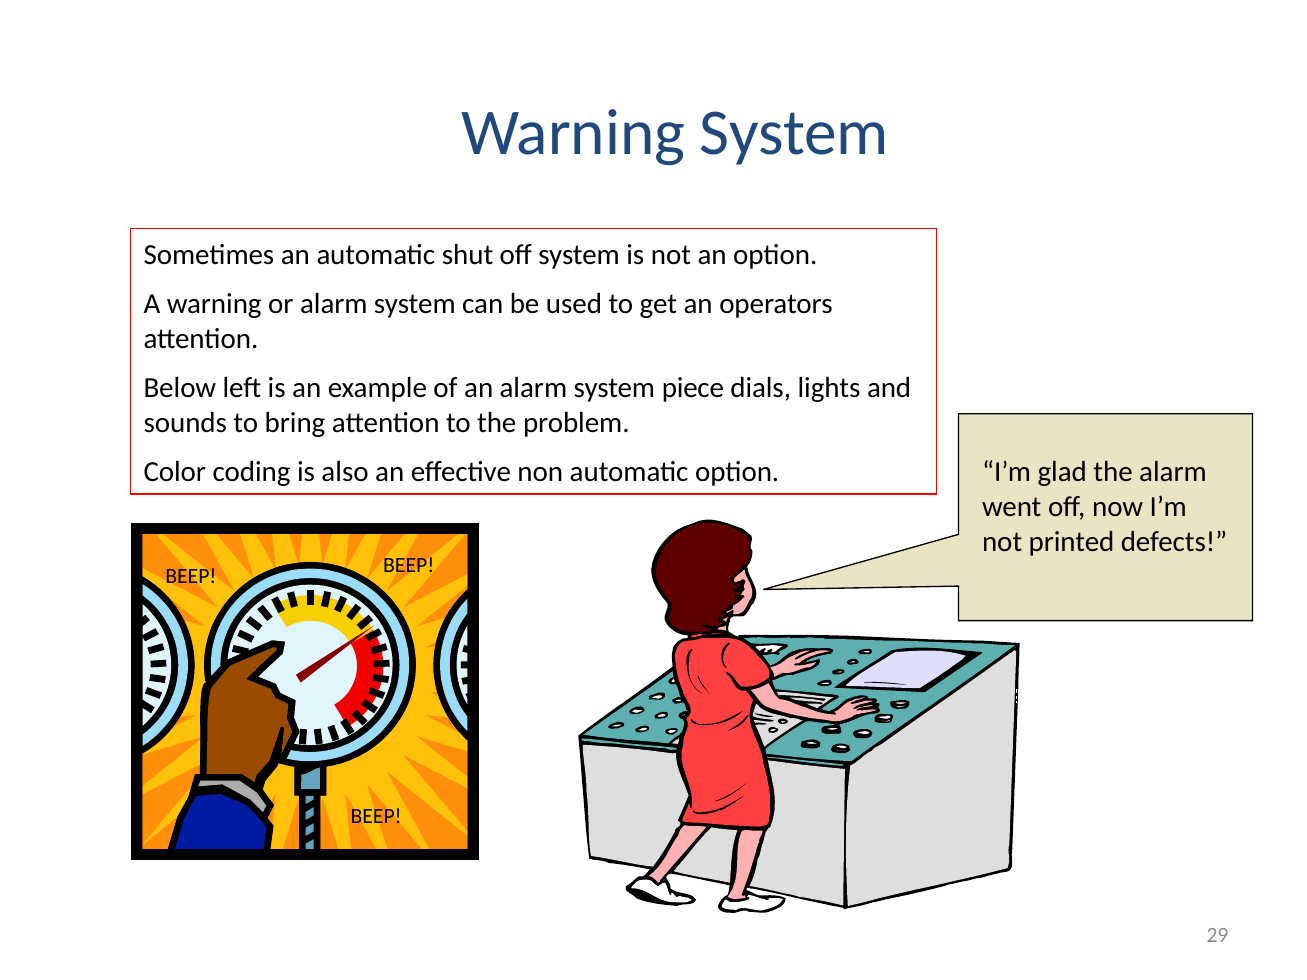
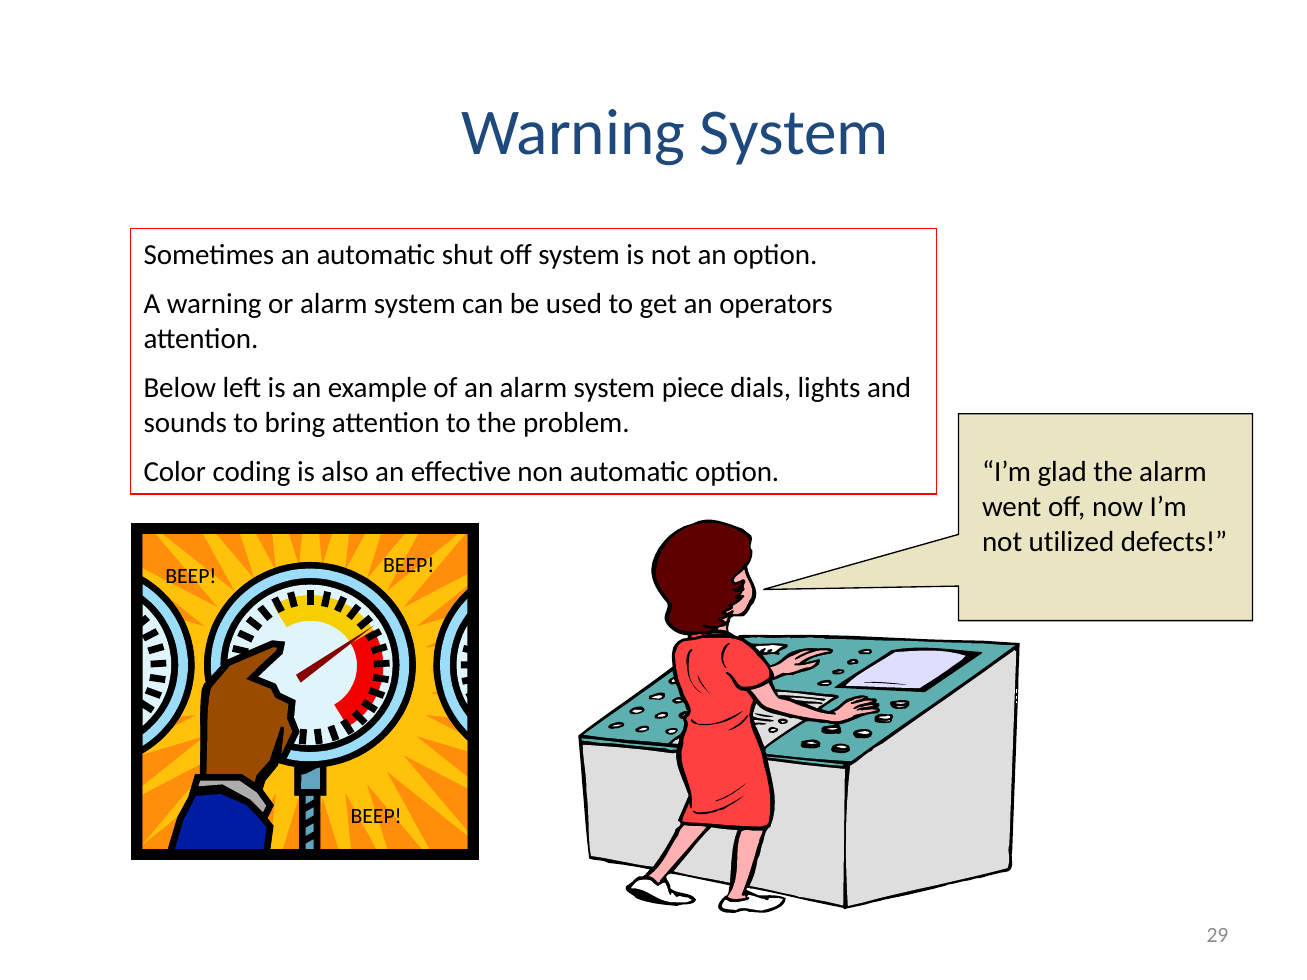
printed: printed -> utilized
